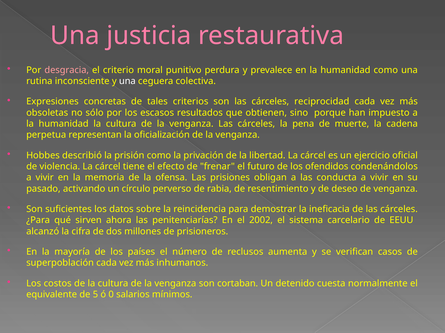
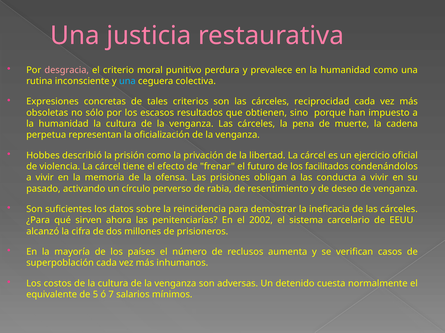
una at (127, 81) colour: white -> light blue
ofendidos: ofendidos -> facilitados
cortaban: cortaban -> adversas
0: 0 -> 7
